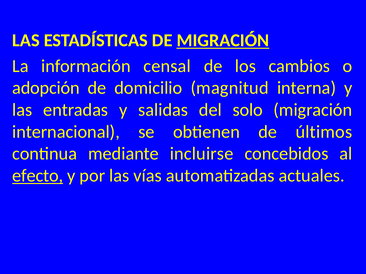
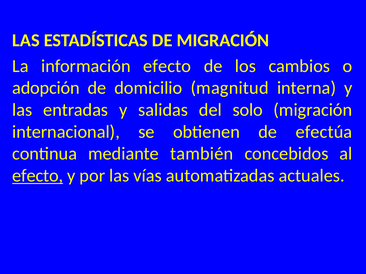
MIGRACIÓN at (223, 41) underline: present -> none
información censal: censal -> efecto
últimos: últimos -> efectúa
incluirse: incluirse -> también
